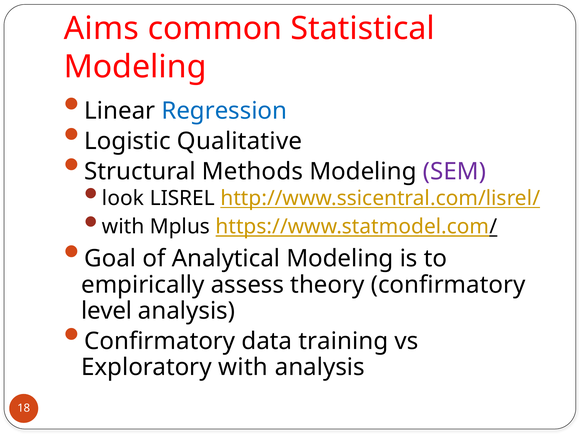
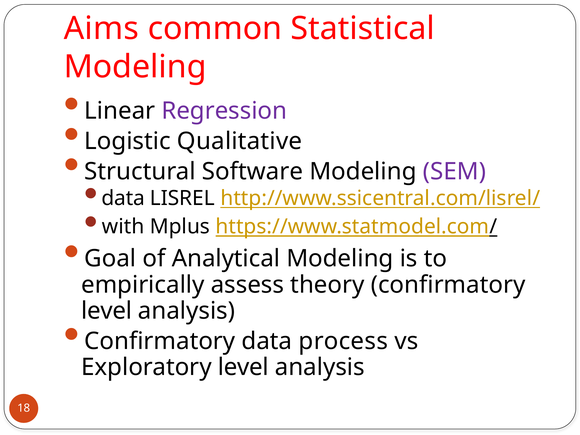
Regression colour: blue -> purple
Methods: Methods -> Software
look at (123, 198): look -> data
training: training -> process
Exploratory with: with -> level
